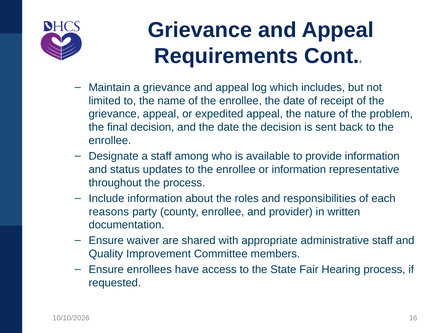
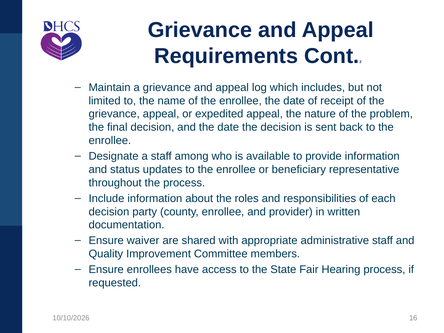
or information: information -> beneficiary
reasons at (109, 212): reasons -> decision
